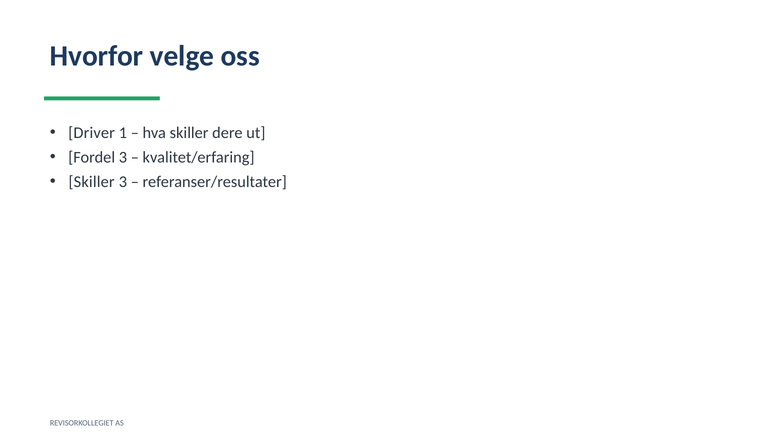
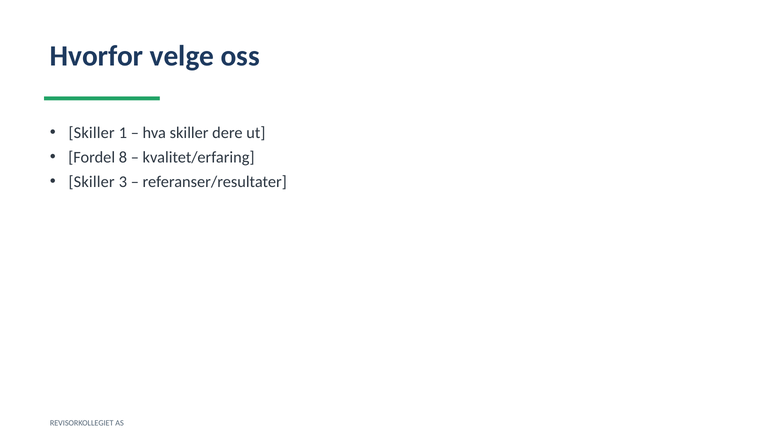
Driver at (92, 133): Driver -> Skiller
Fordel 3: 3 -> 8
